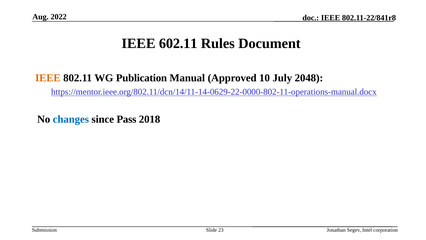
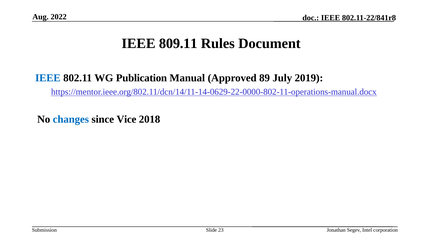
602.11: 602.11 -> 809.11
IEEE at (48, 78) colour: orange -> blue
10: 10 -> 89
2048: 2048 -> 2019
Pass: Pass -> Vice
